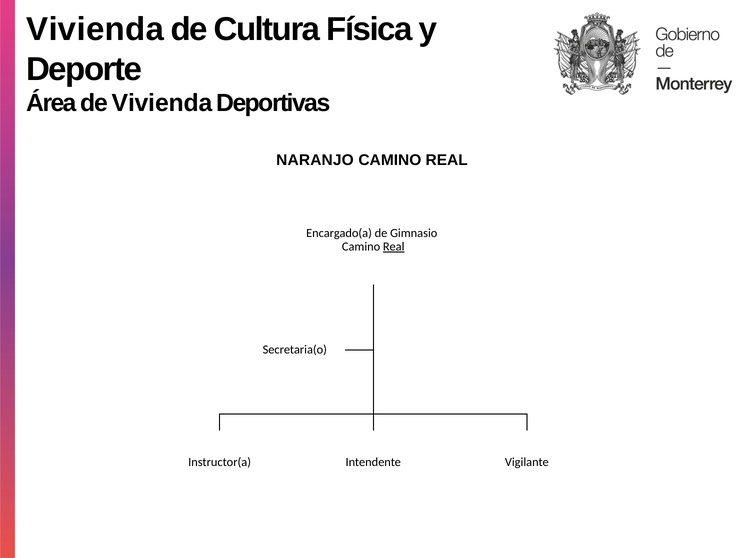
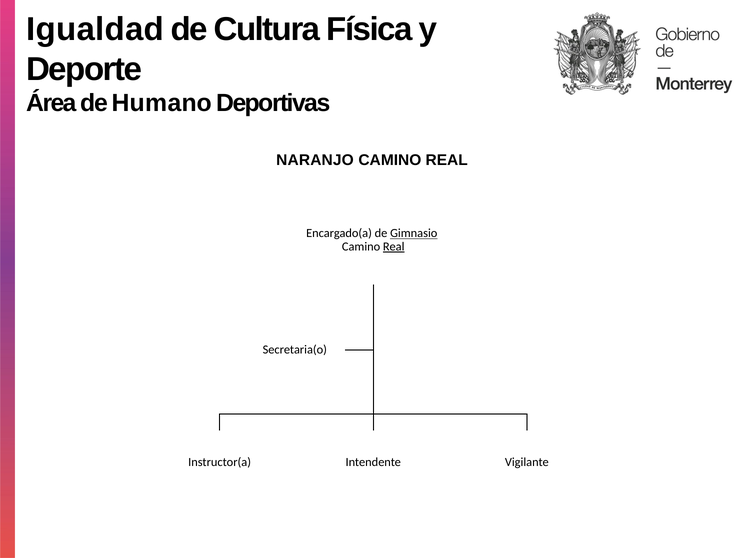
Vivienda at (95, 29): Vivienda -> Igualdad
de Vivienda: Vivienda -> Humano
Gimnasio underline: none -> present
